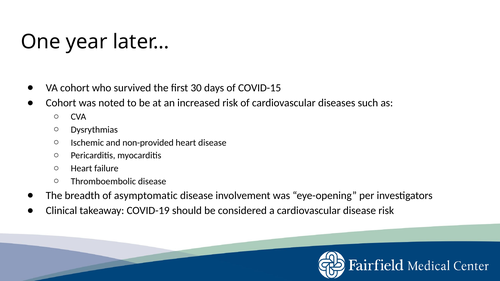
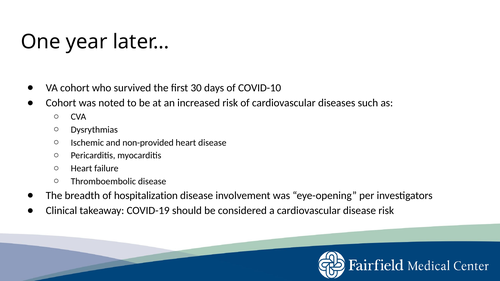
COVID-15: COVID-15 -> COVID-10
asymptomatic: asymptomatic -> hospitalization
